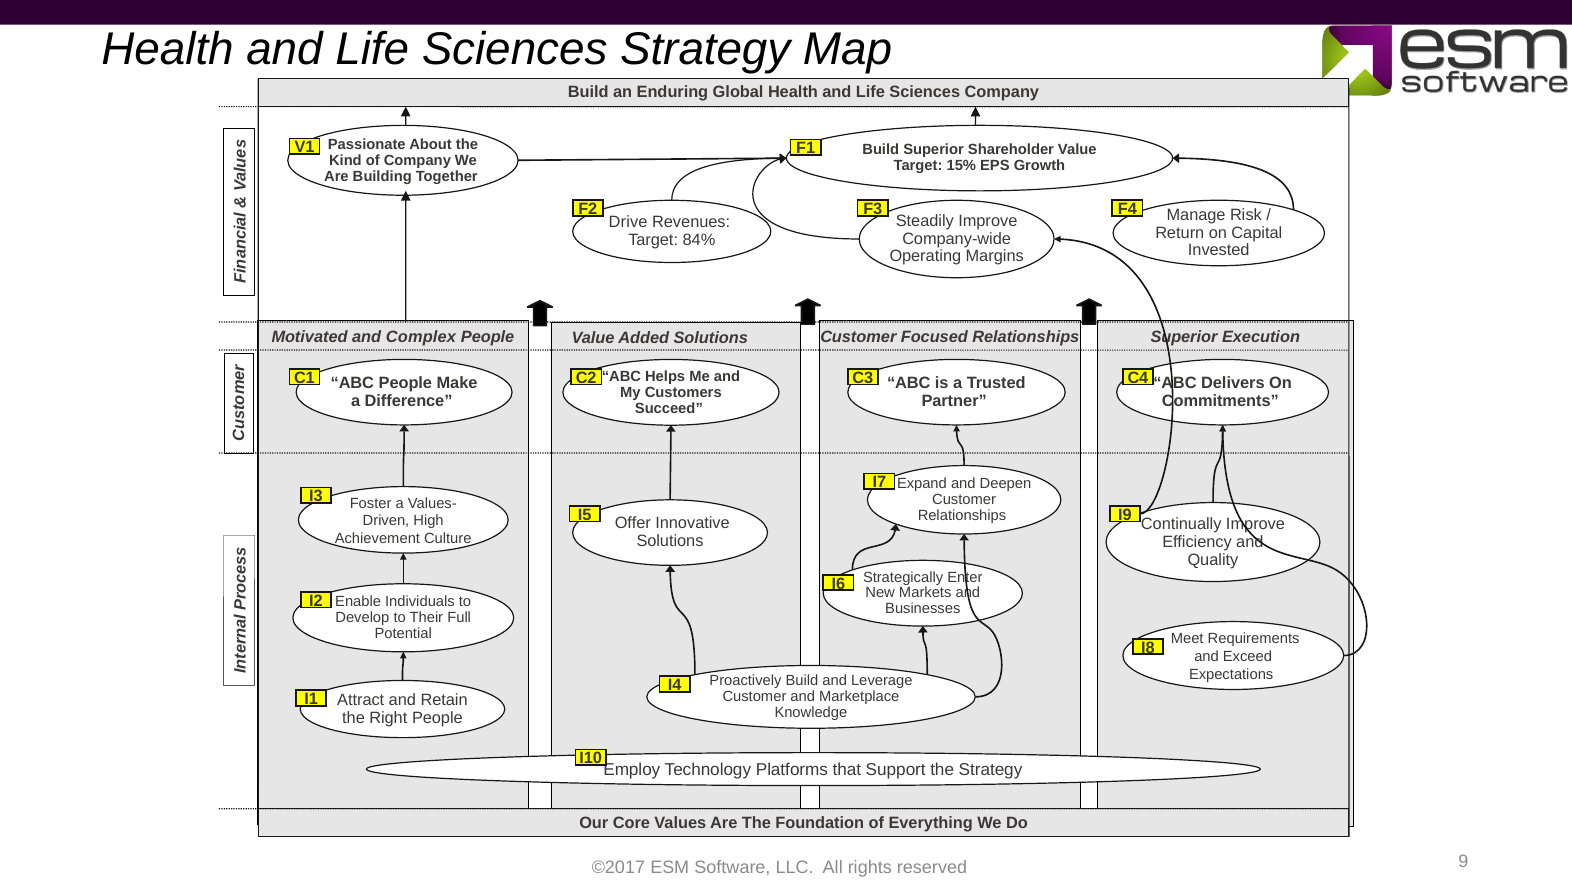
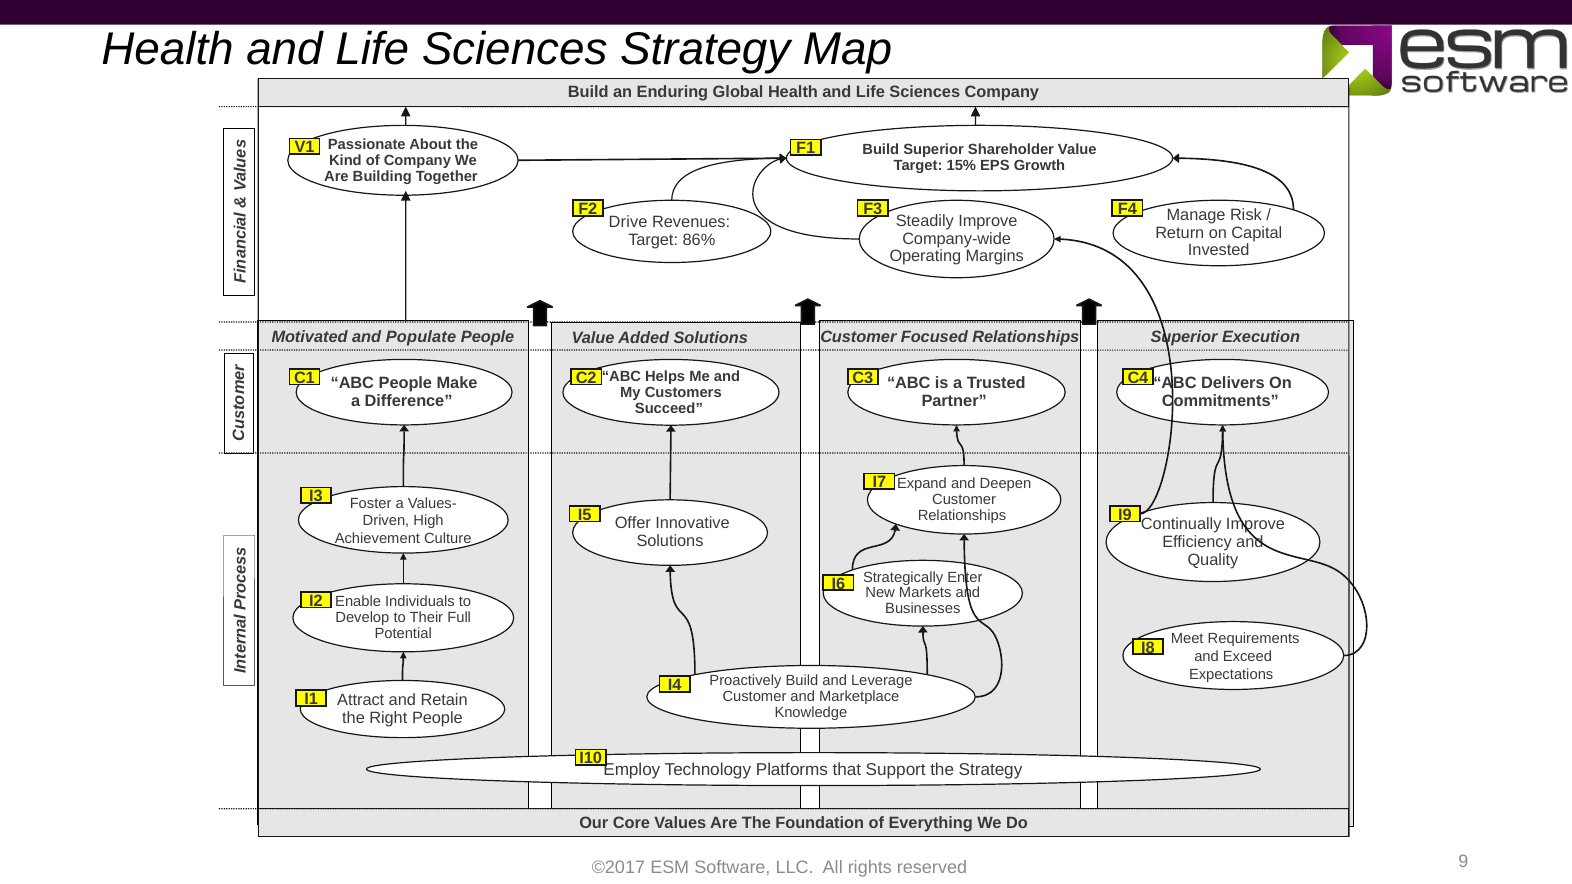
84%: 84% -> 86%
Complex: Complex -> Populate
